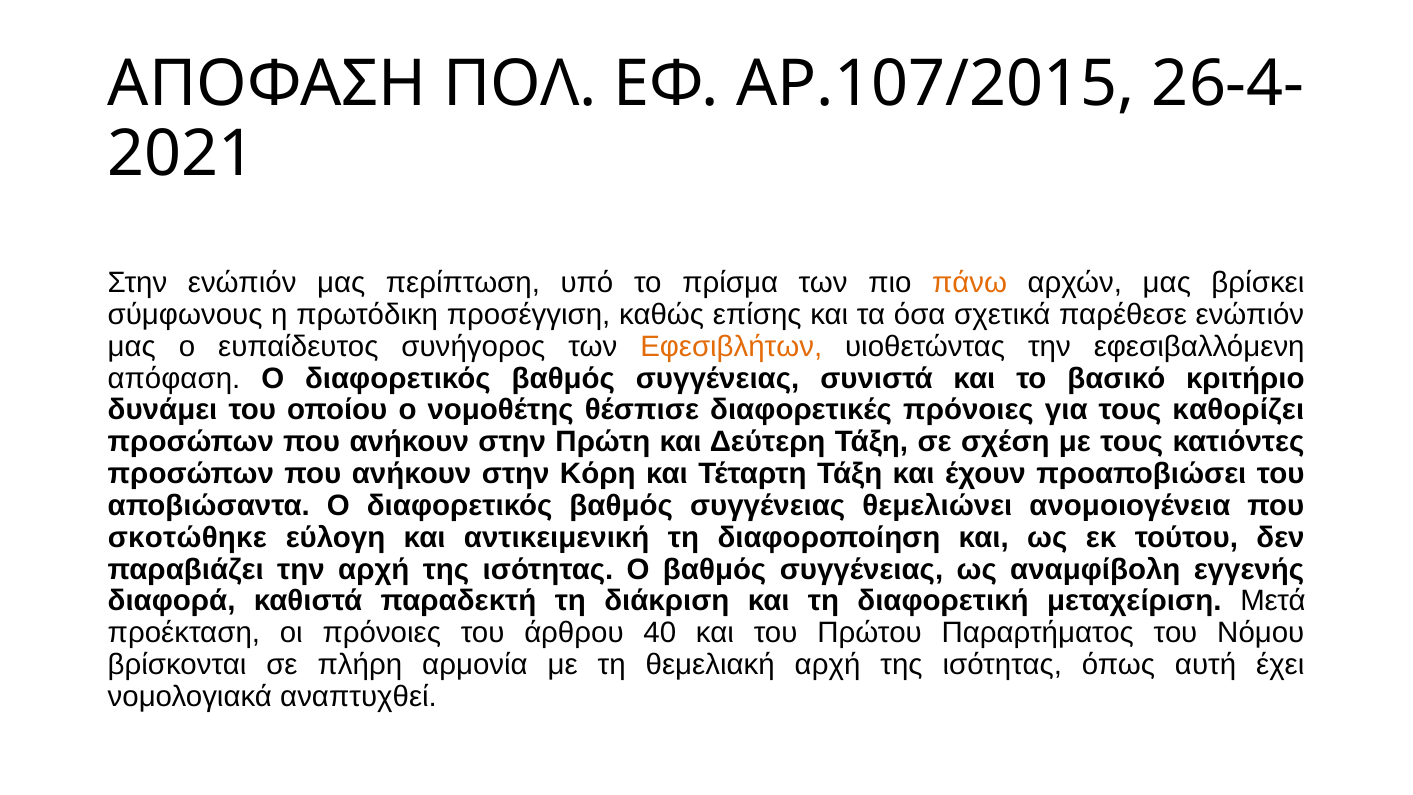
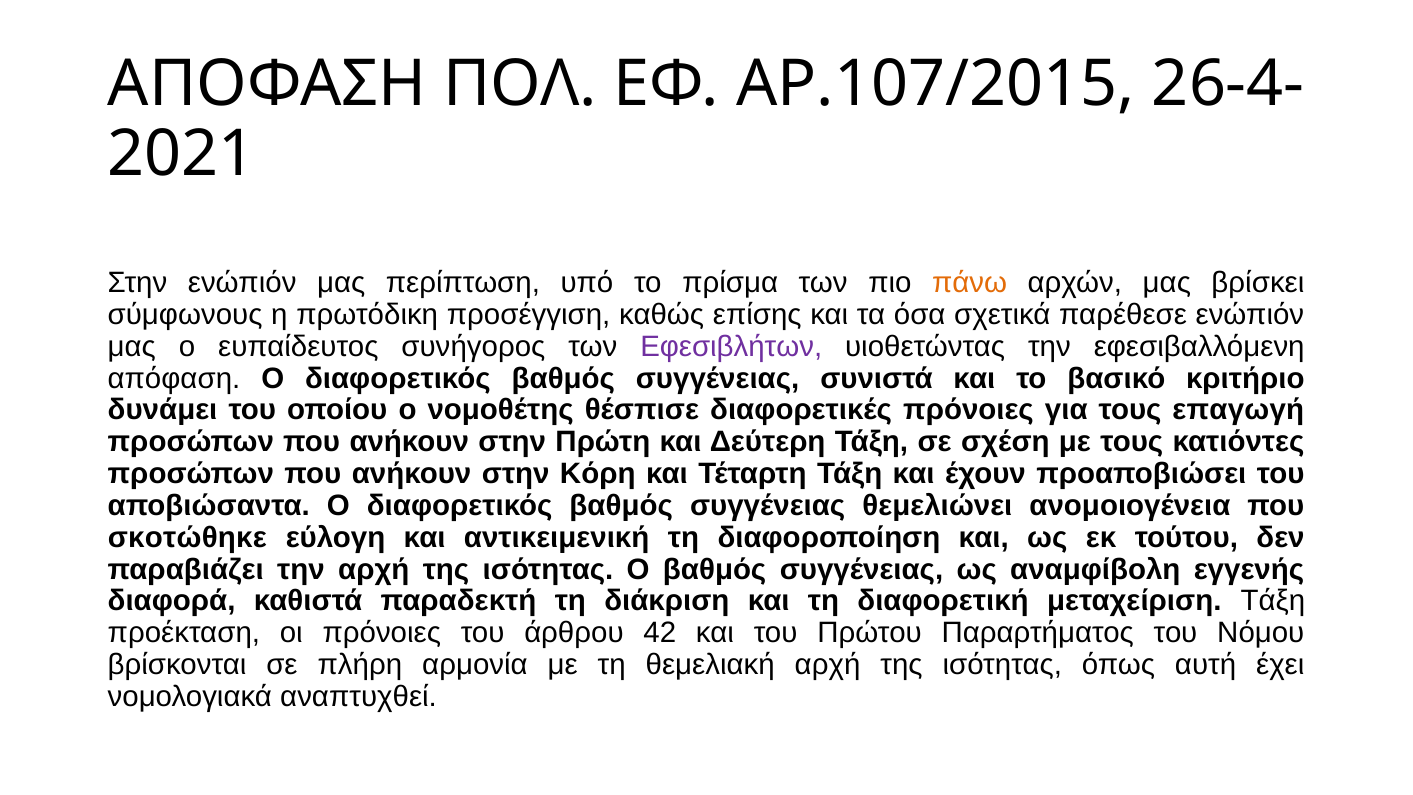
Εφεσιβλήτων colour: orange -> purple
καθορίζει: καθορίζει -> επαγωγή
μεταχείριση Μετά: Μετά -> Τάξη
40: 40 -> 42
